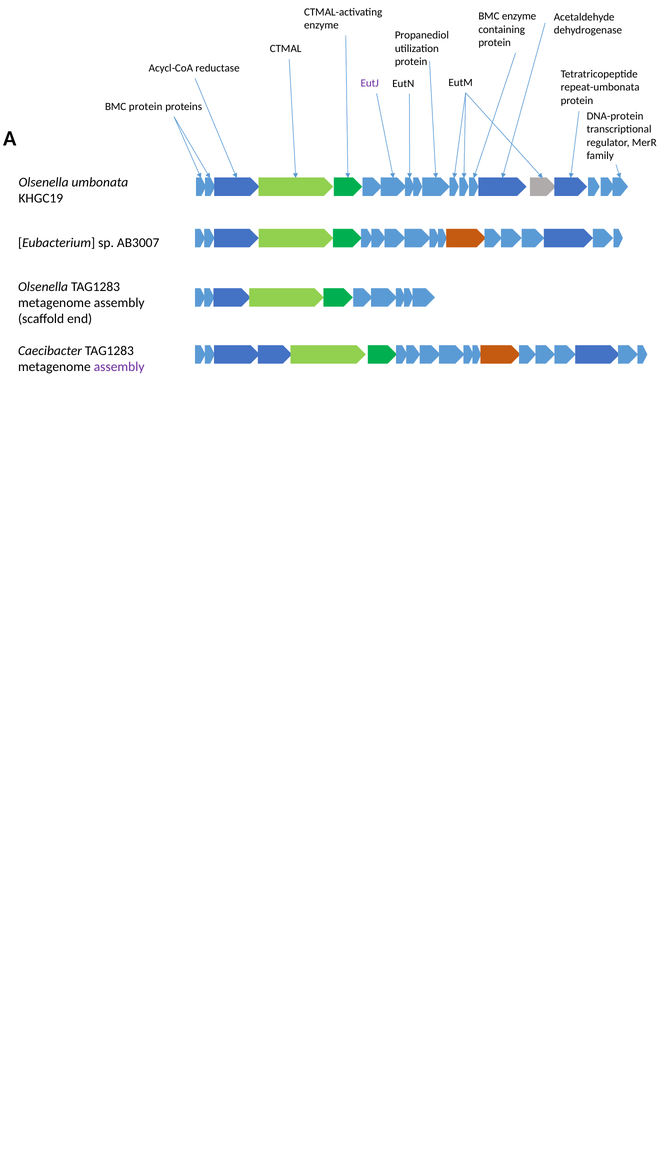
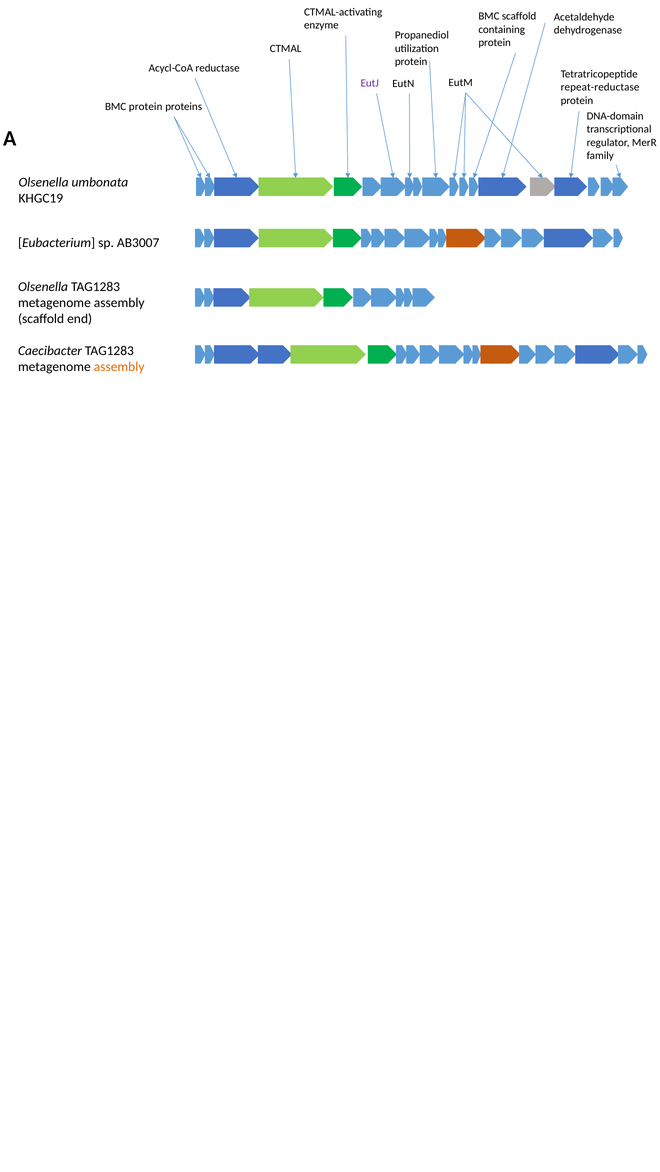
BMC enzyme: enzyme -> scaffold
repeat-umbonata: repeat-umbonata -> repeat-reductase
DNA-protein: DNA-protein -> DNA-domain
assembly at (119, 367) colour: purple -> orange
